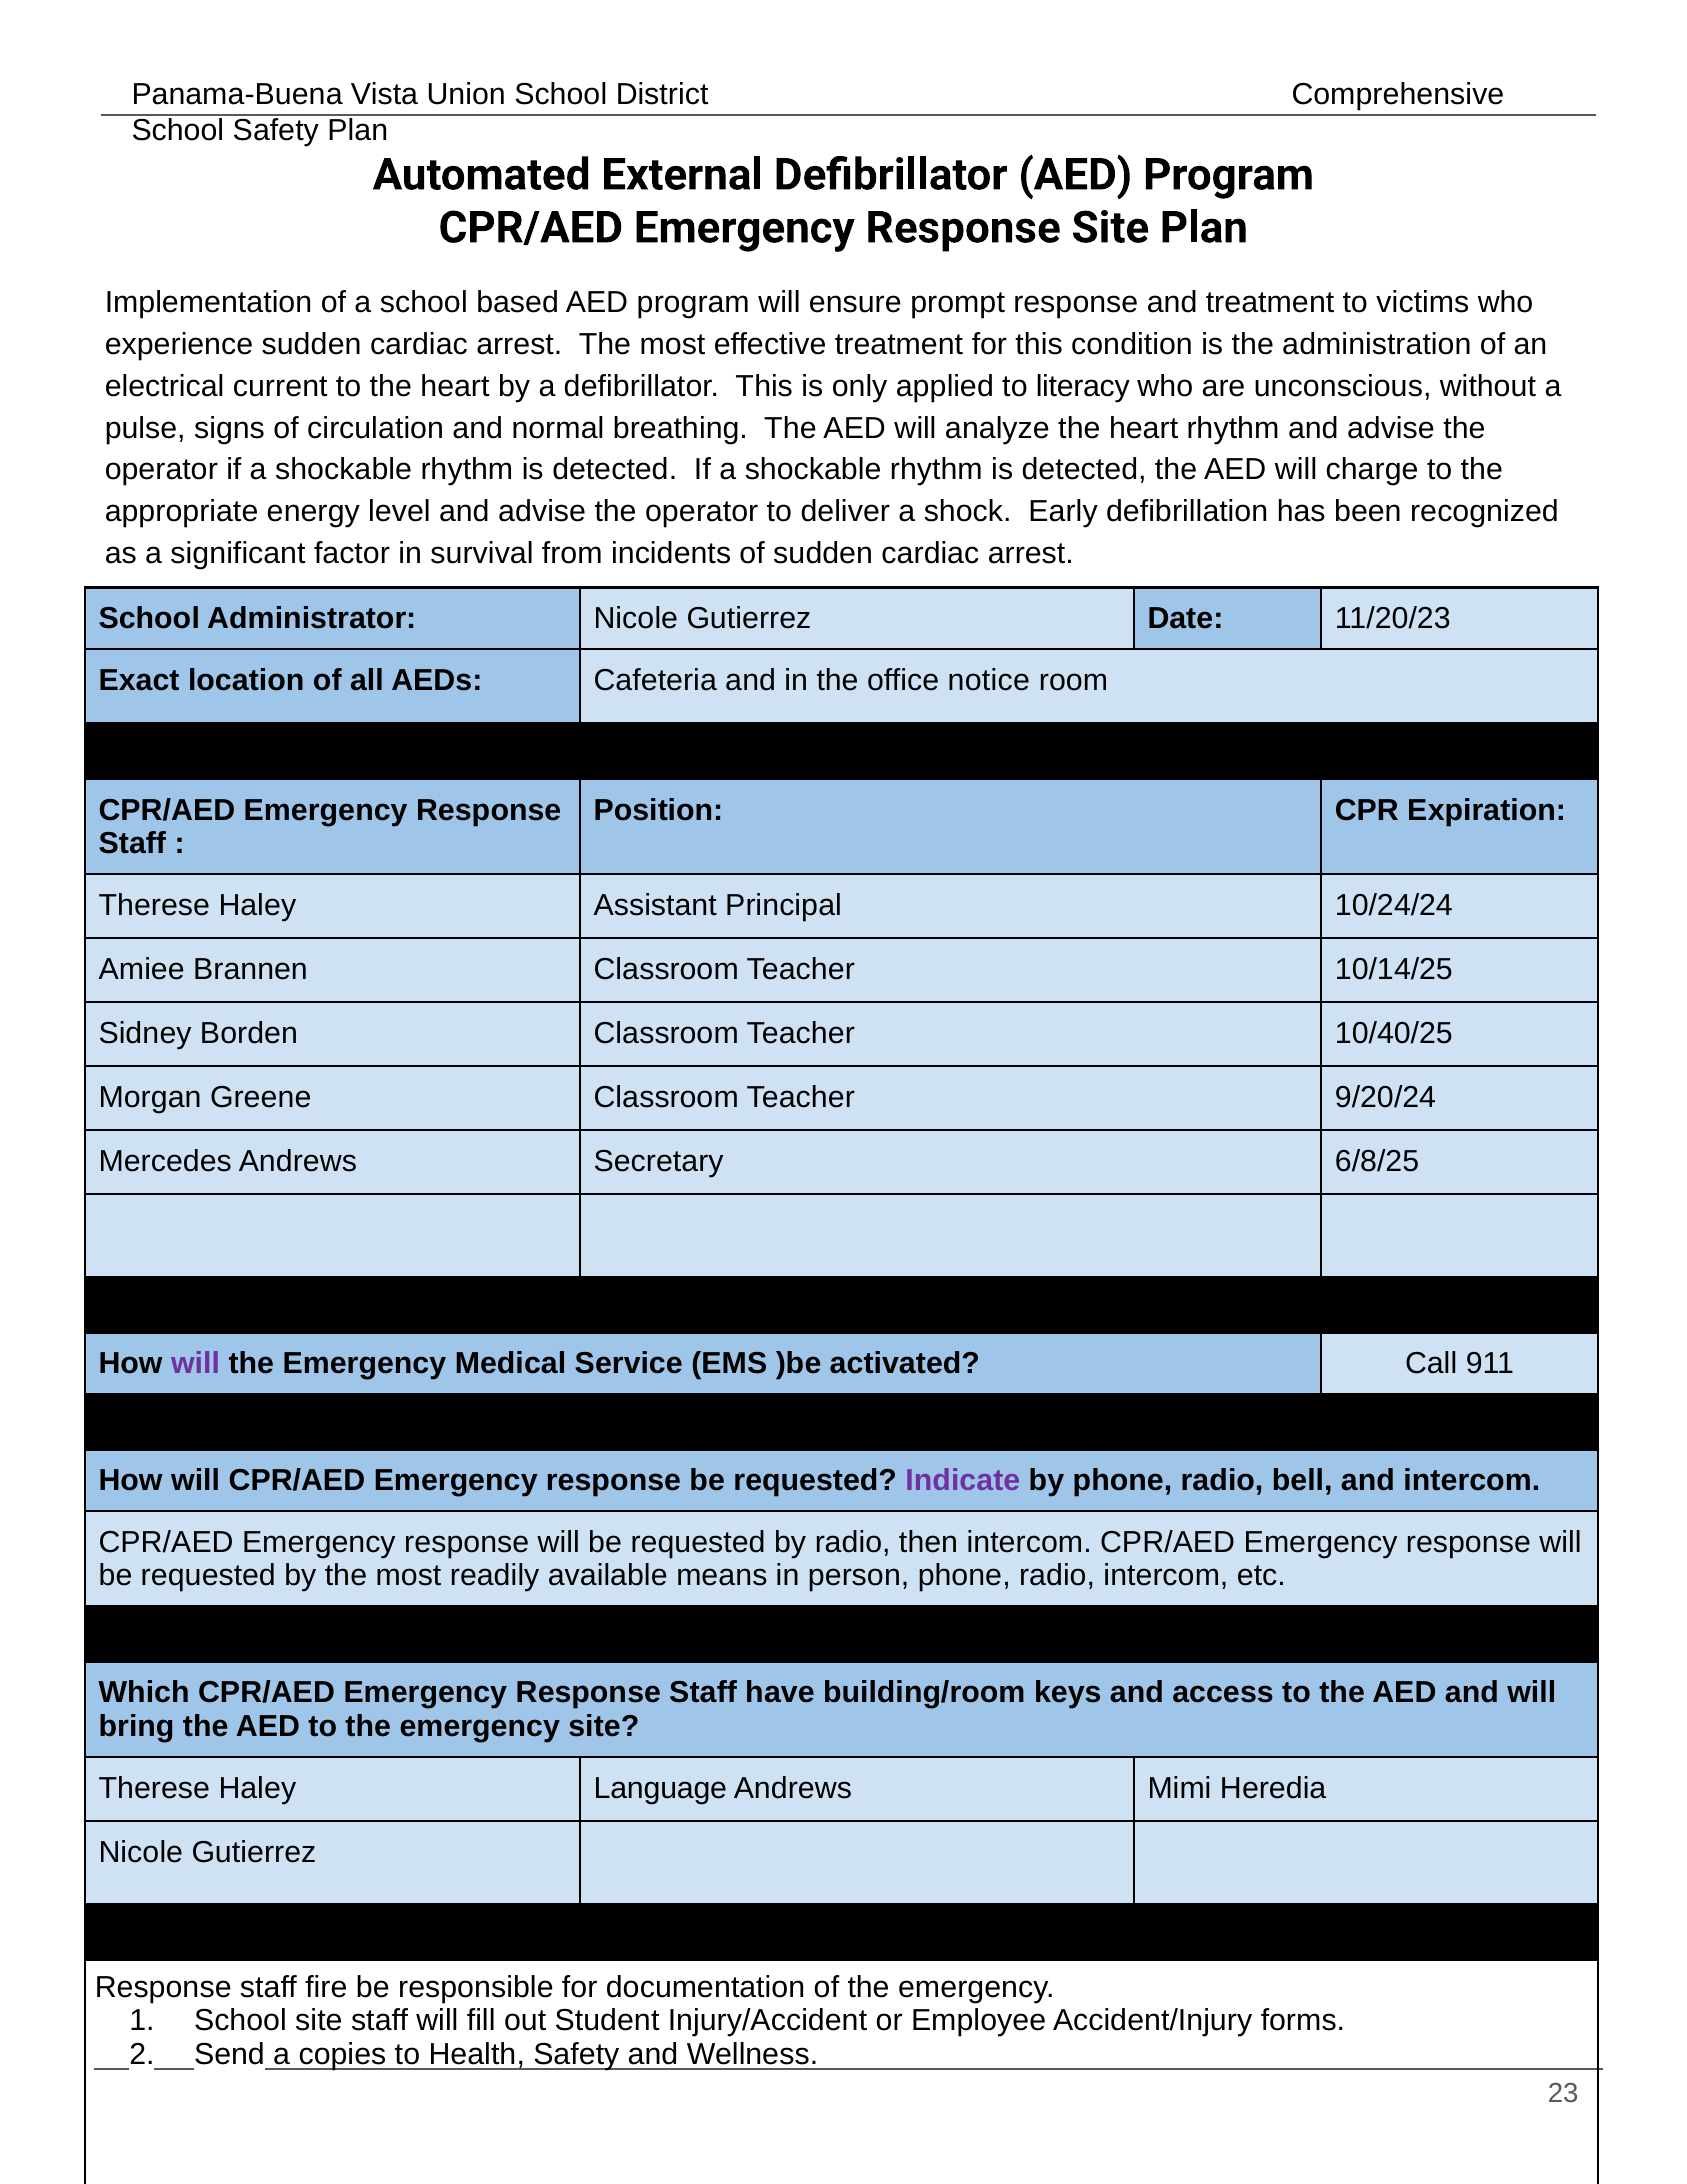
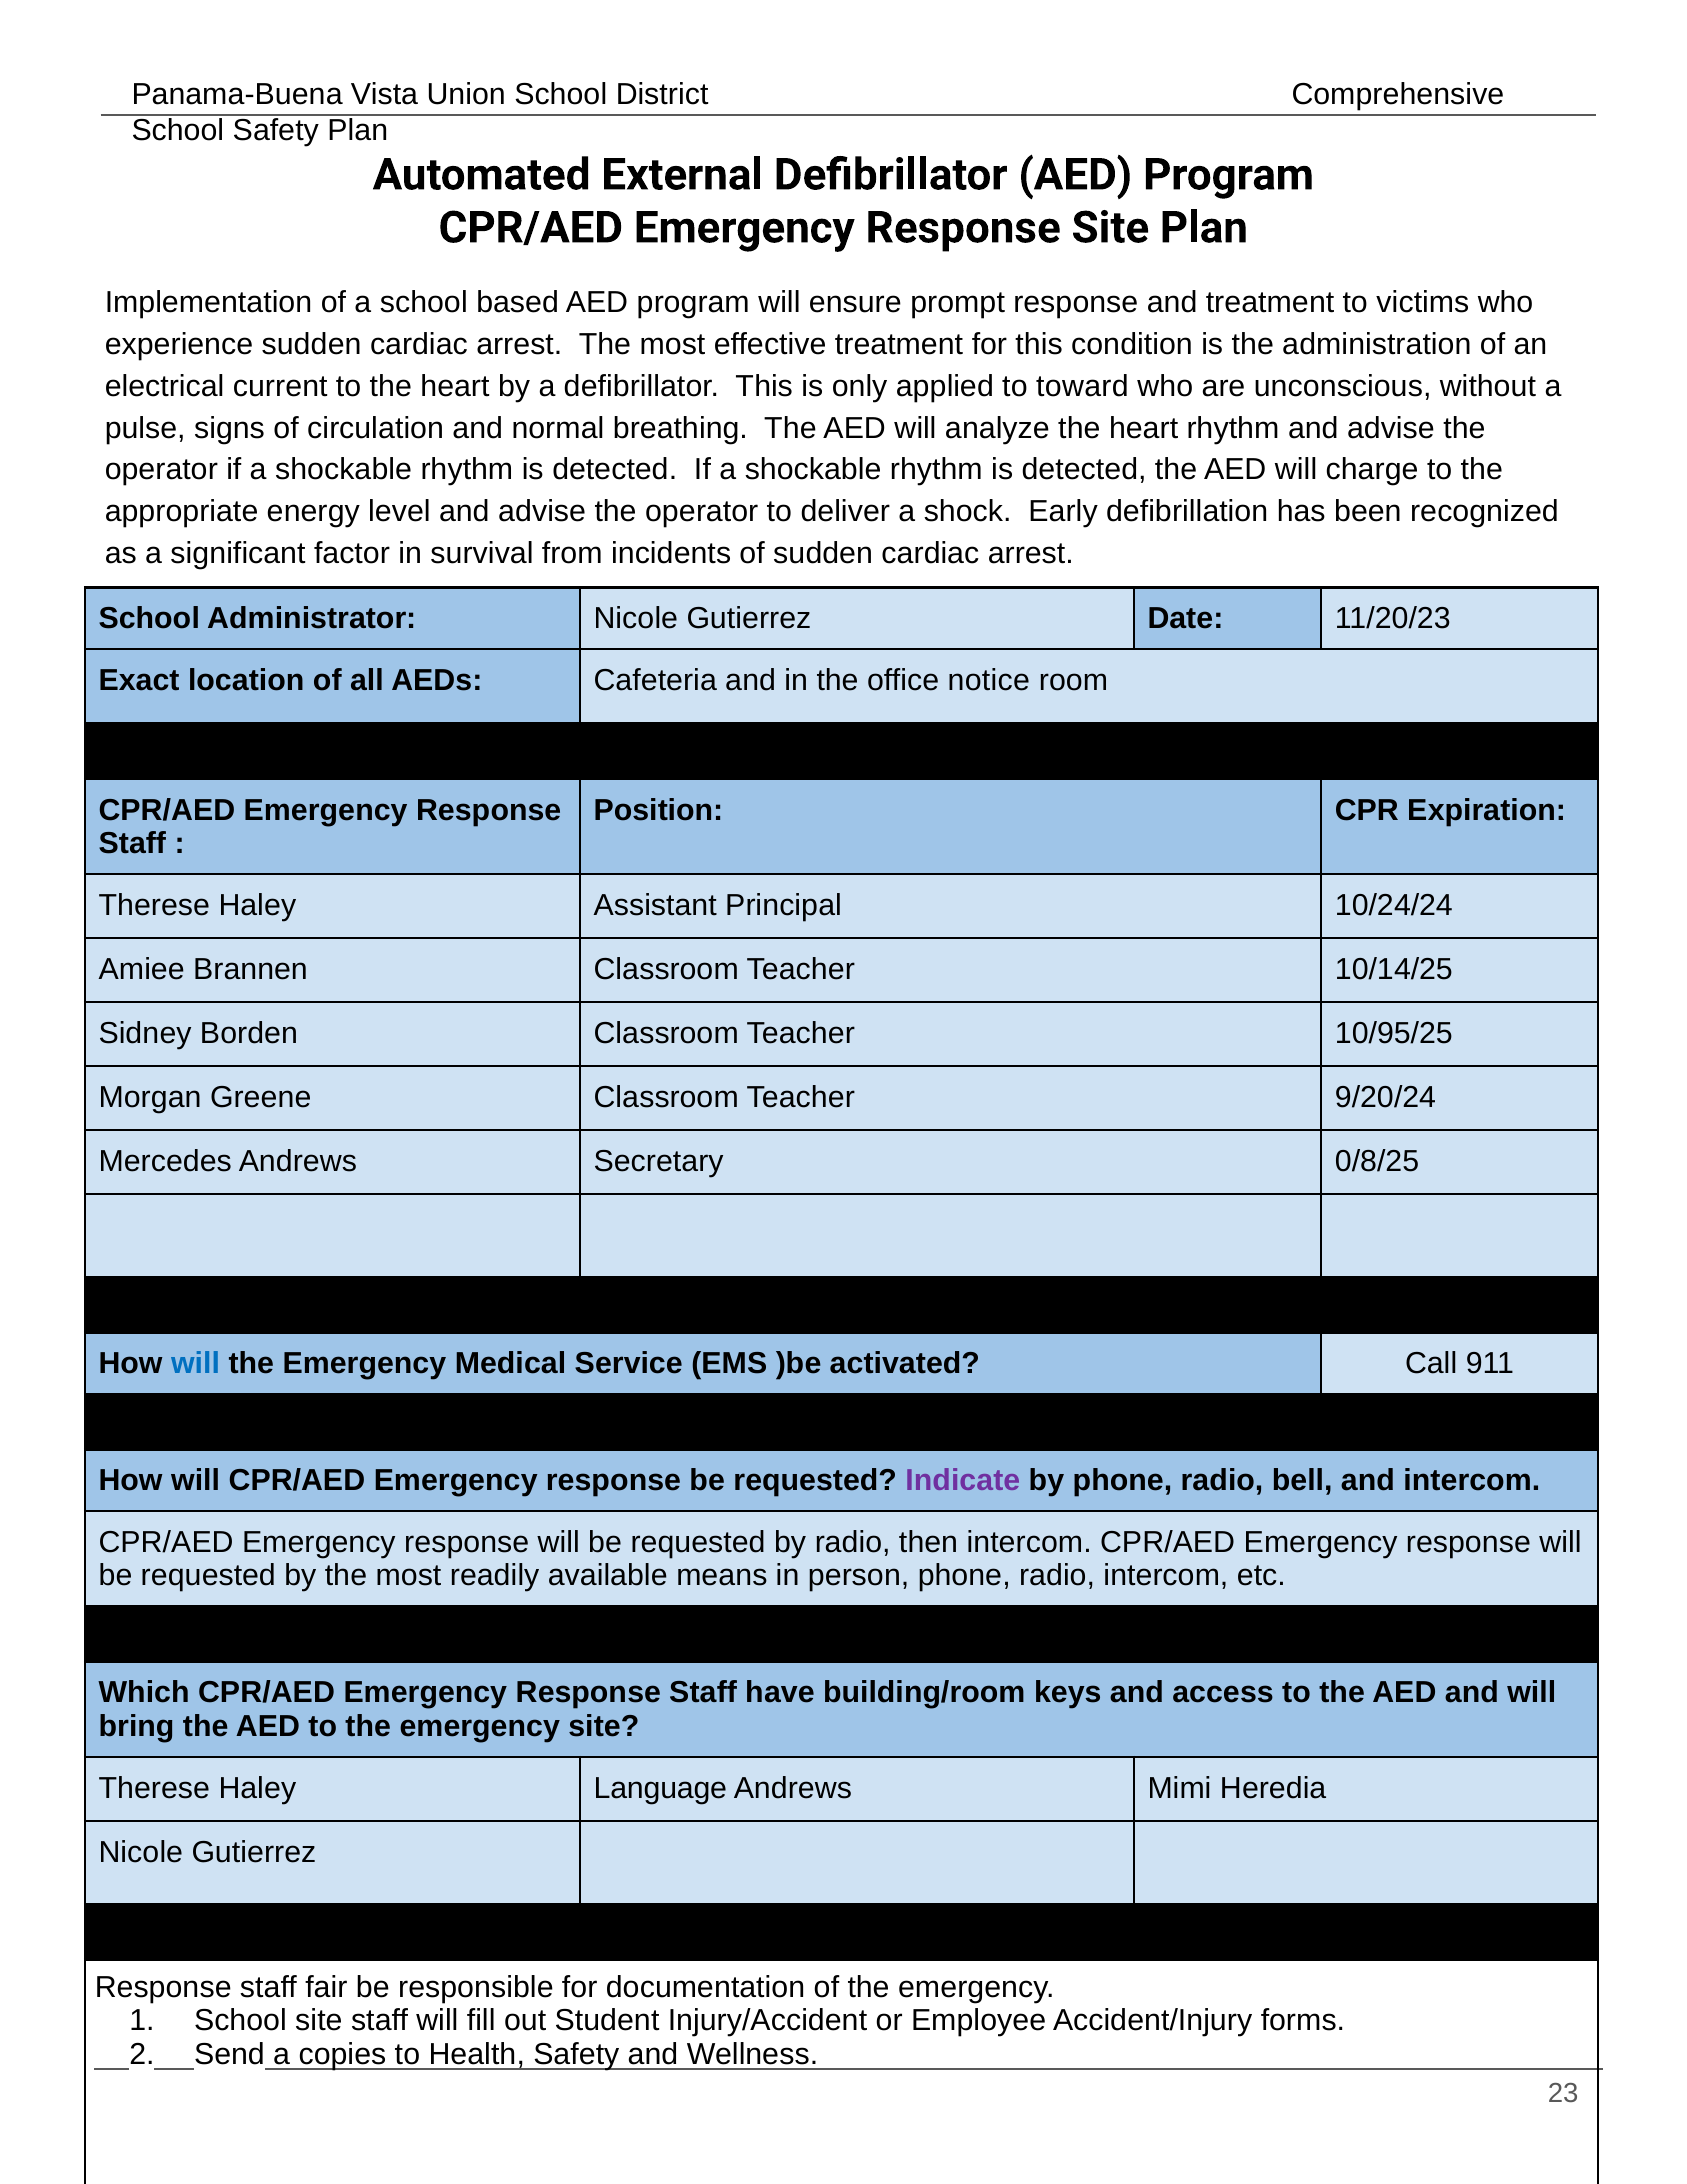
literacy: literacy -> toward
10/40/25: 10/40/25 -> 10/95/25
6/8/25: 6/8/25 -> 0/8/25
will at (196, 1363) colour: purple -> blue
fire: fire -> fair
